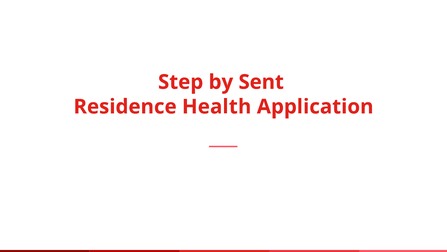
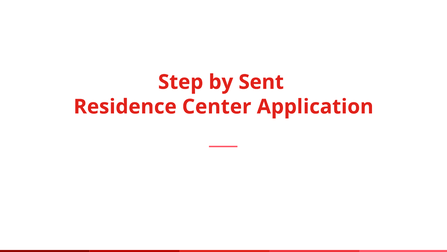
Health: Health -> Center
